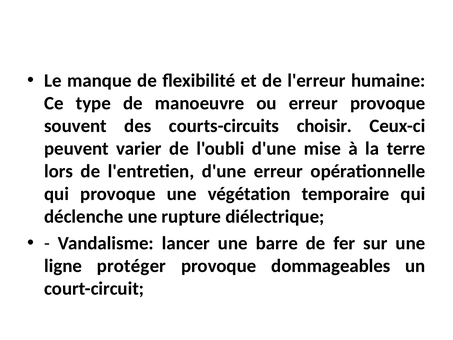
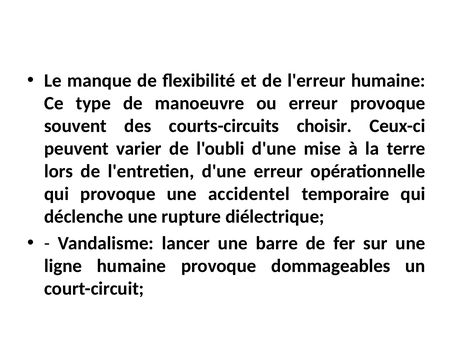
végétation: végétation -> accidentel
ligne protéger: protéger -> humaine
